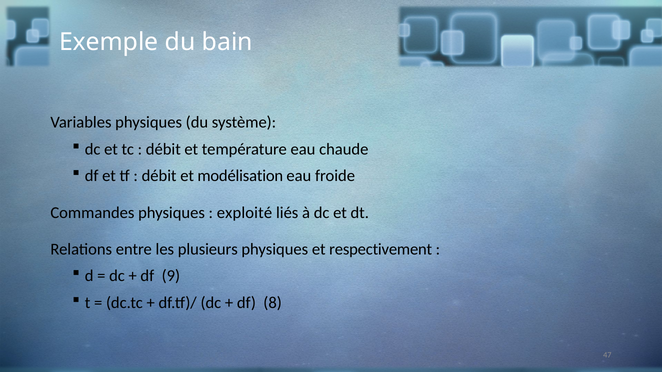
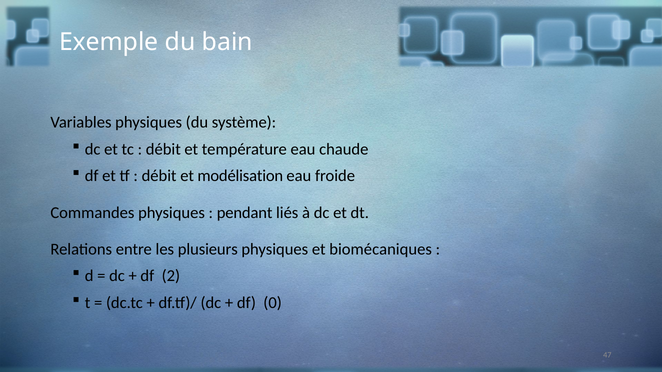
exploité: exploité -> pendant
respectivement: respectivement -> biomécaniques
9: 9 -> 2
8: 8 -> 0
